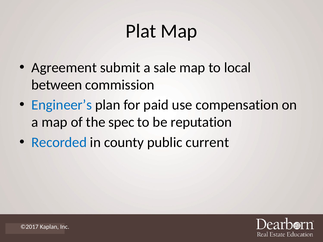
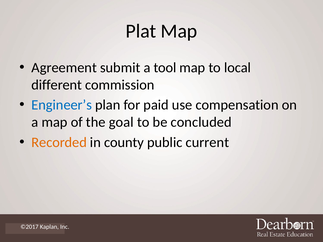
sale: sale -> tool
between: between -> different
spec: spec -> goal
reputation: reputation -> concluded
Recorded colour: blue -> orange
